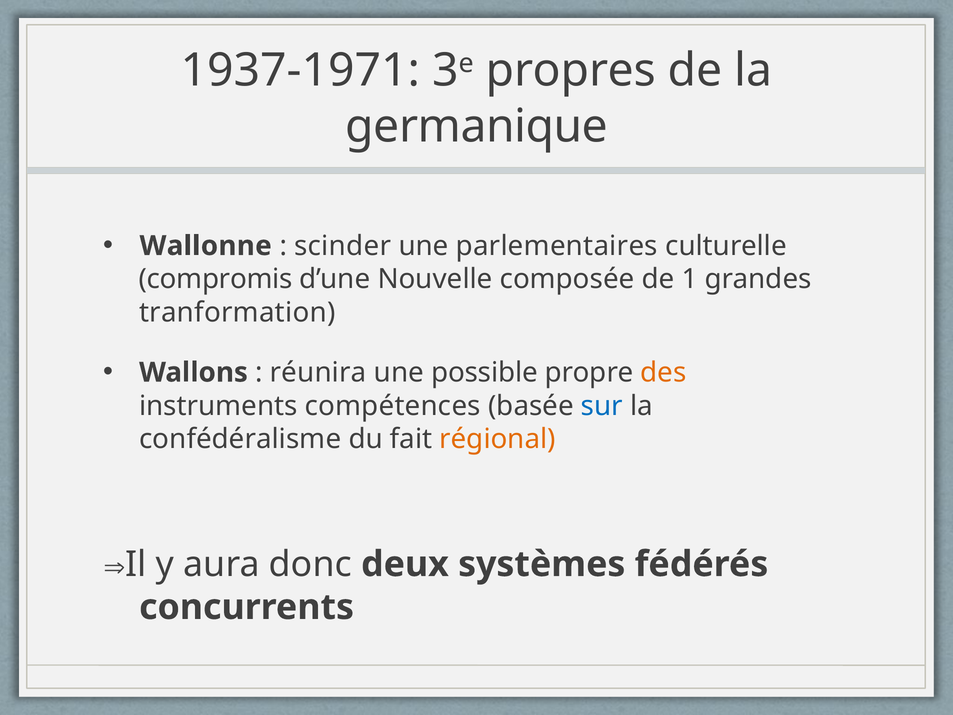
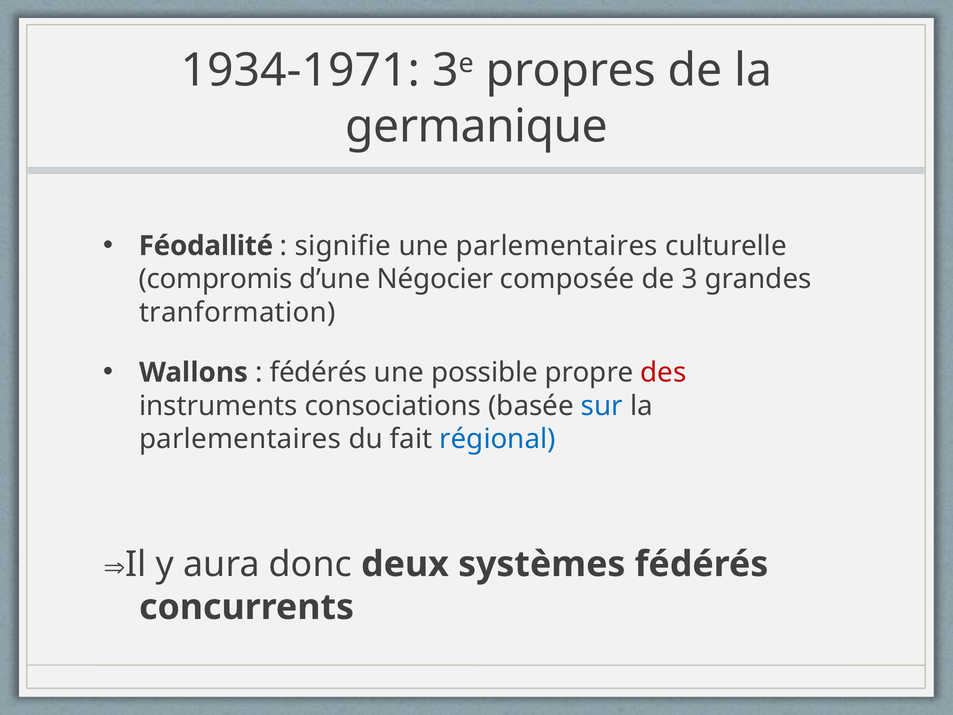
1937-1971: 1937-1971 -> 1934-1971
Wallonne: Wallonne -> Féodallité
scinder: scinder -> signifie
Nouvelle: Nouvelle -> Négocier
1: 1 -> 3
réunira at (318, 372): réunira -> fédérés
des colour: orange -> red
compétences: compétences -> consociations
confédéralisme at (240, 439): confédéralisme -> parlementaires
régional colour: orange -> blue
